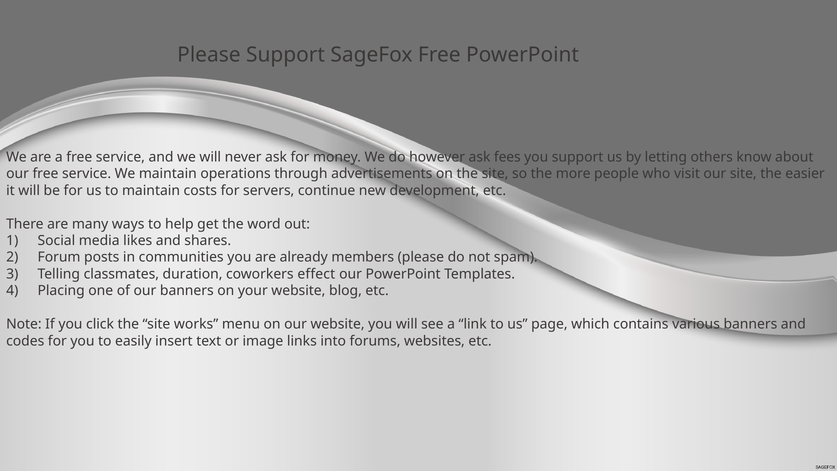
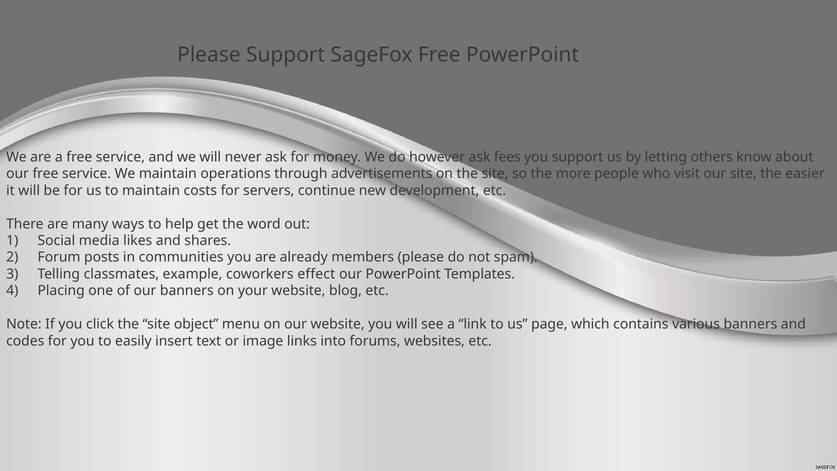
duration: duration -> example
works: works -> object
